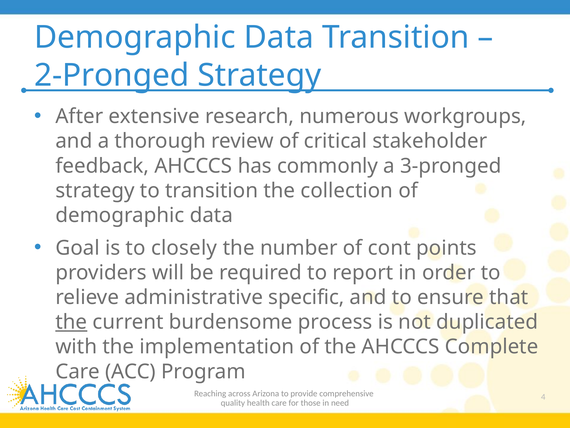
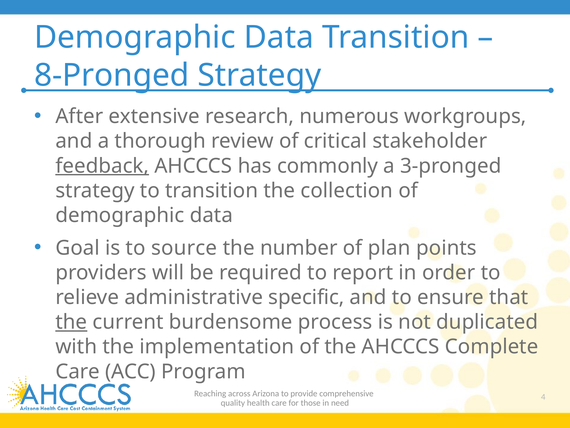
2-Pronged: 2-Pronged -> 8-Pronged
feedback underline: none -> present
closely: closely -> source
cont: cont -> plan
